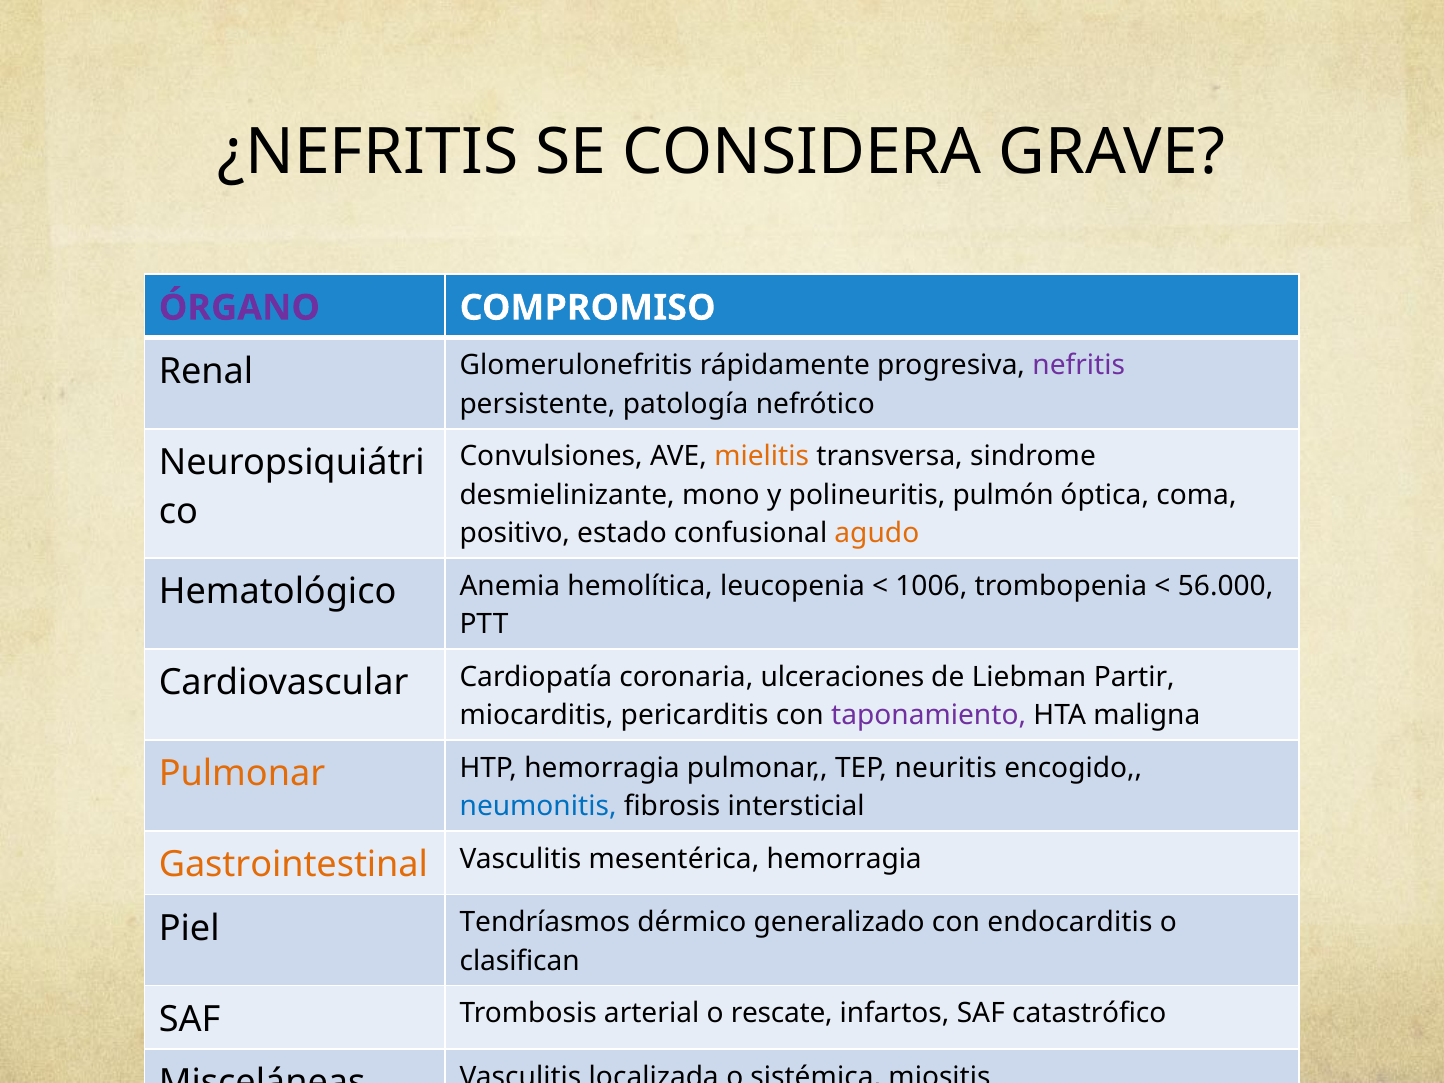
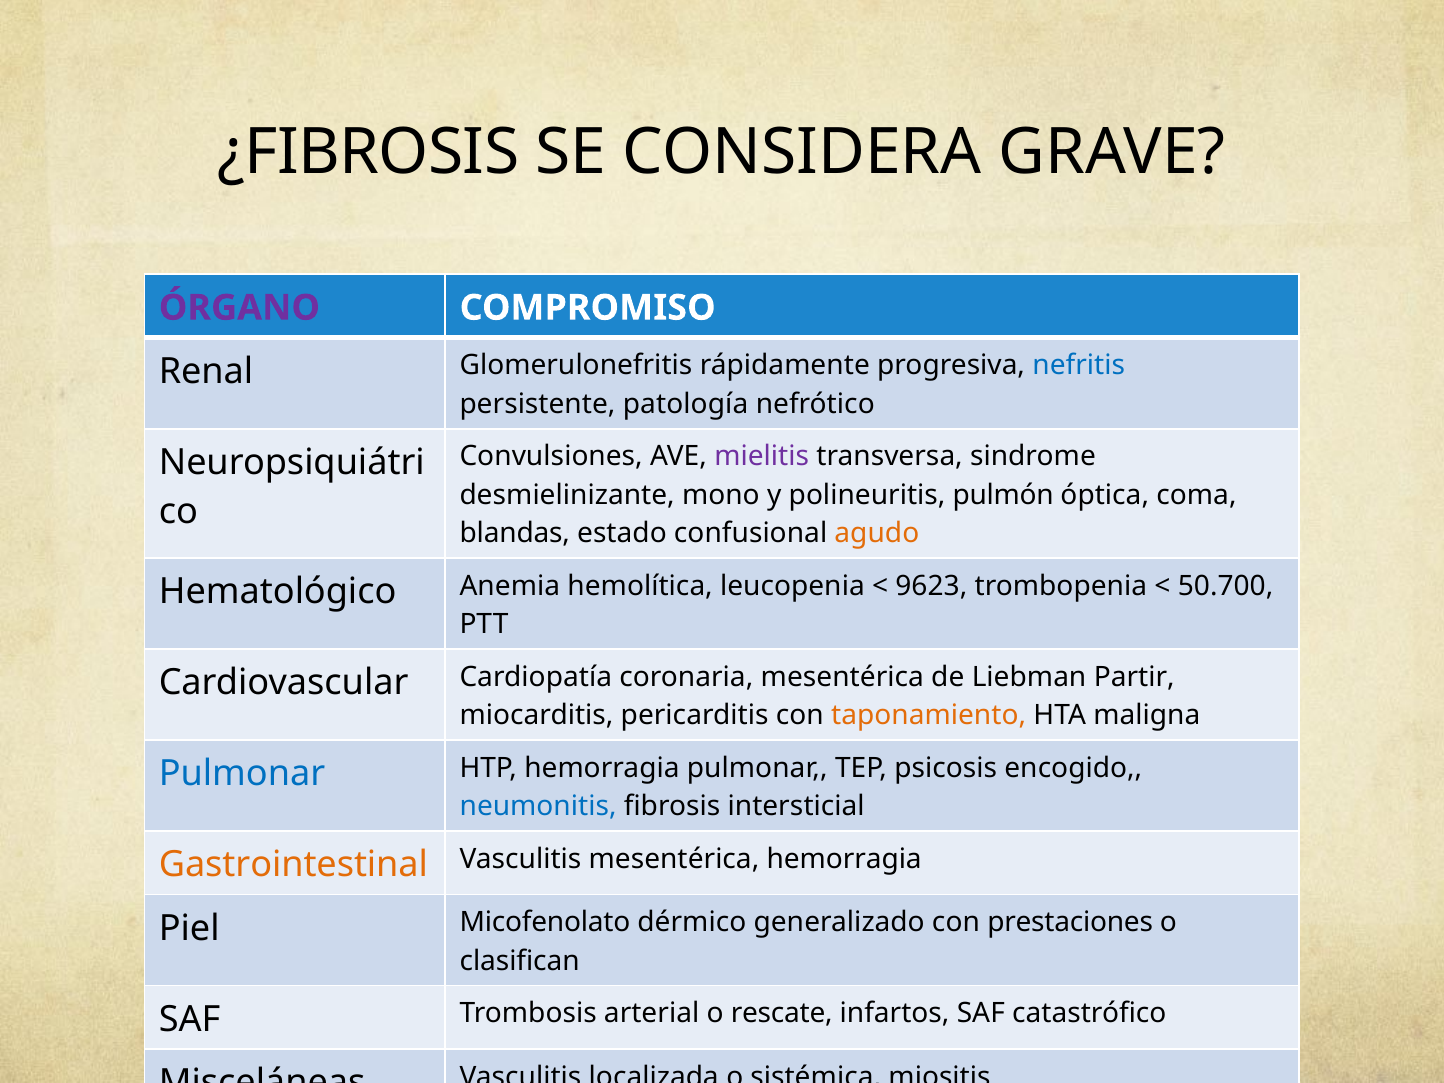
¿NEFRITIS: ¿NEFRITIS -> ¿FIBROSIS
nefritis colour: purple -> blue
mielitis colour: orange -> purple
positivo: positivo -> blandas
1006: 1006 -> 9623
56.000: 56.000 -> 50.700
coronaria ulceraciones: ulceraciones -> mesentérica
taponamiento colour: purple -> orange
Pulmonar at (242, 774) colour: orange -> blue
neuritis: neuritis -> psicosis
Tendríasmos: Tendríasmos -> Micofenolato
endocarditis: endocarditis -> prestaciones
